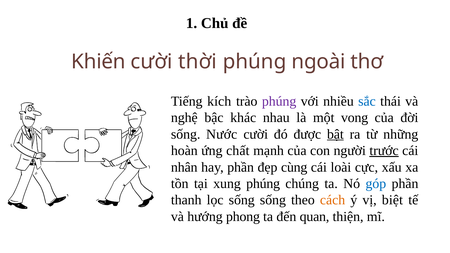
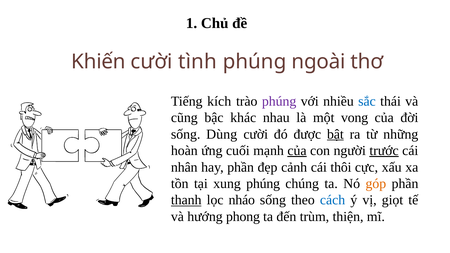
thời: thời -> tình
nghệ: nghệ -> cũng
Nước: Nước -> Dùng
chất: chất -> cuối
của at (297, 151) underline: none -> present
cùng: cùng -> cảnh
loài: loài -> thôi
góp colour: blue -> orange
thanh underline: none -> present
lọc sống: sống -> nháo
cách colour: orange -> blue
biệt: biệt -> giọt
quan: quan -> trùm
